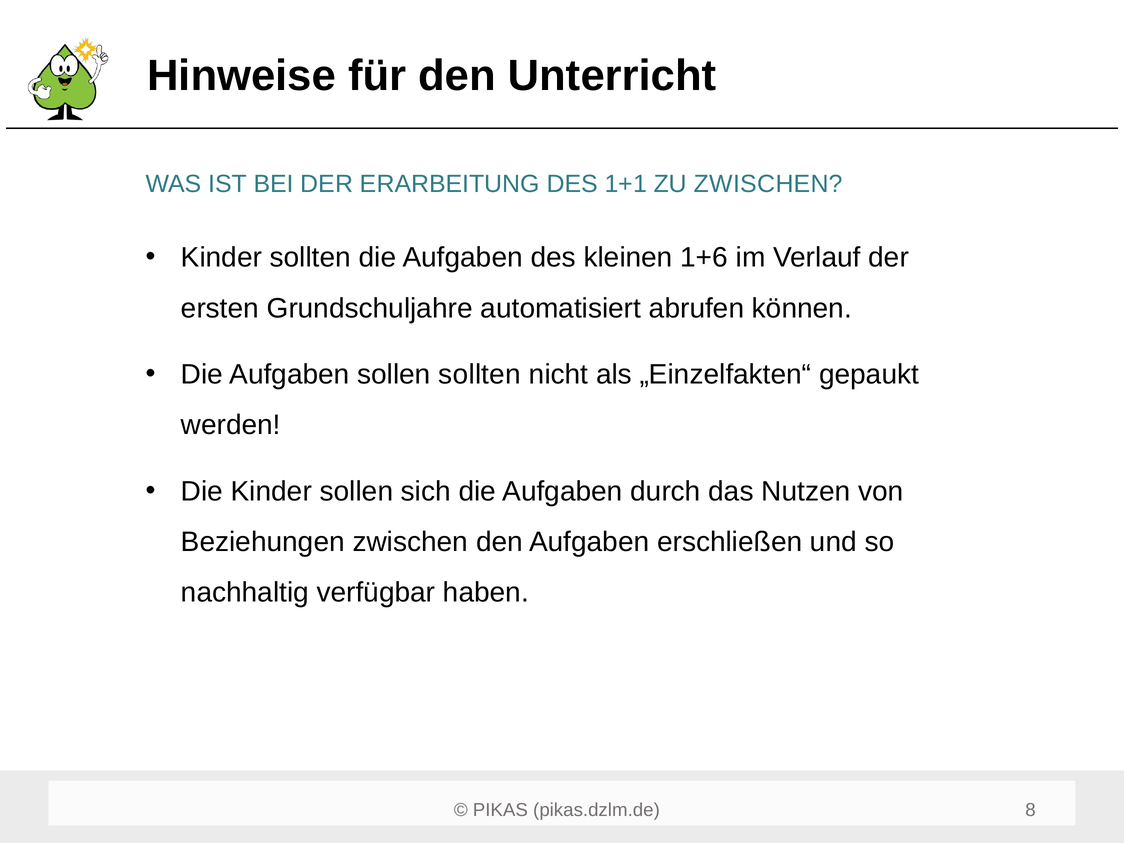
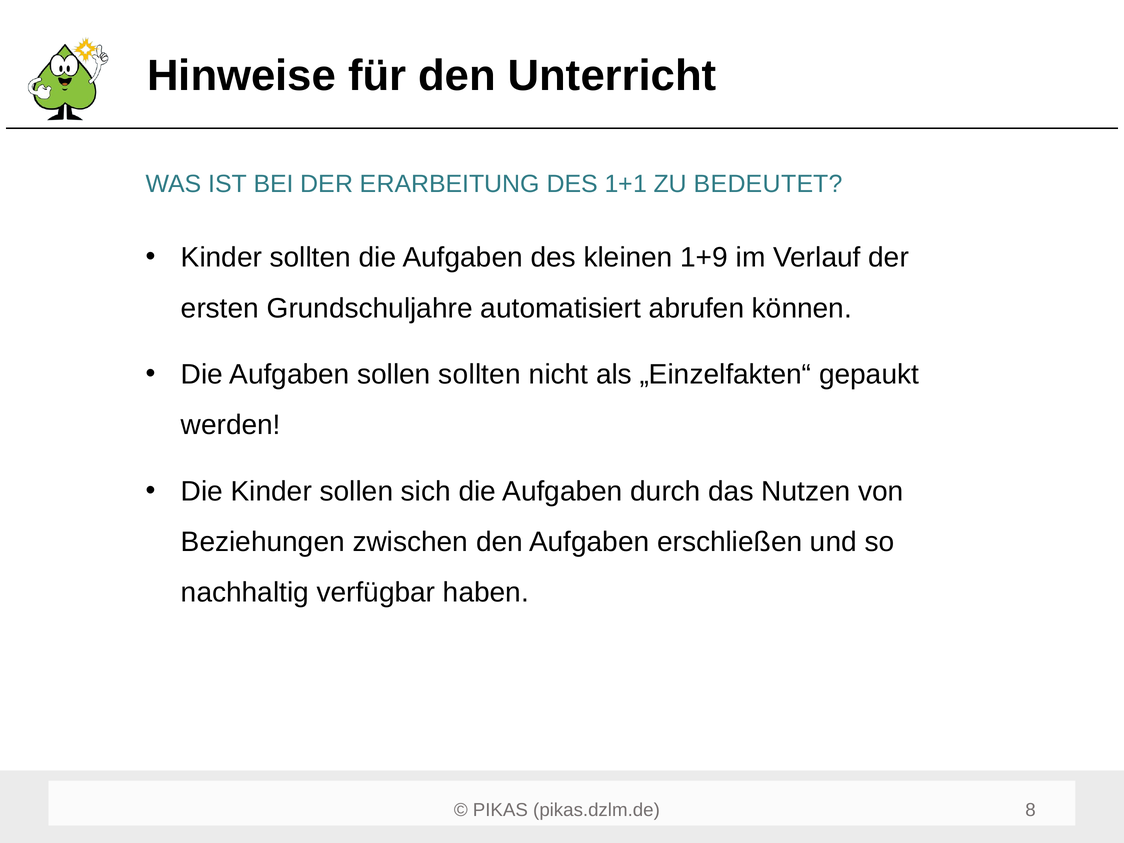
ZU ZWISCHEN: ZWISCHEN -> BEDEUTET
1+6: 1+6 -> 1+9
